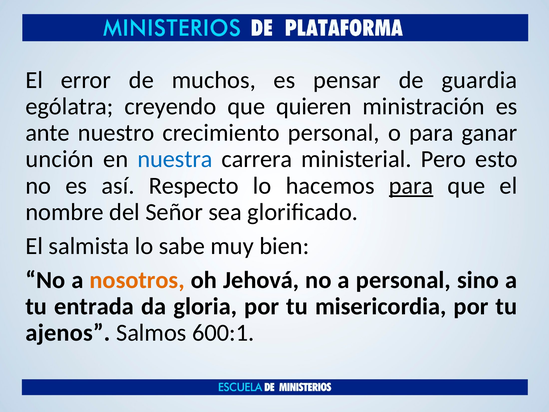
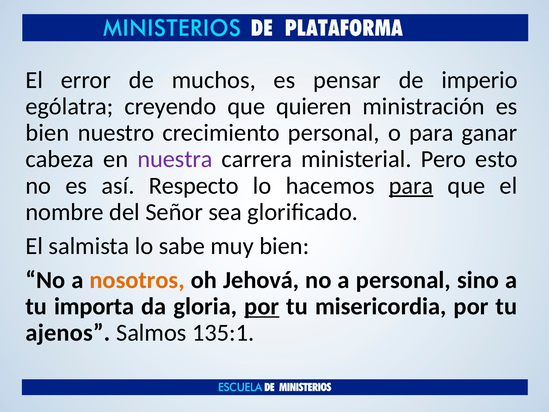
guardia: guardia -> imperio
ante at (48, 133): ante -> bien
unción: unción -> cabeza
nuestra colour: blue -> purple
entrada: entrada -> importa
por at (262, 306) underline: none -> present
600:1: 600:1 -> 135:1
